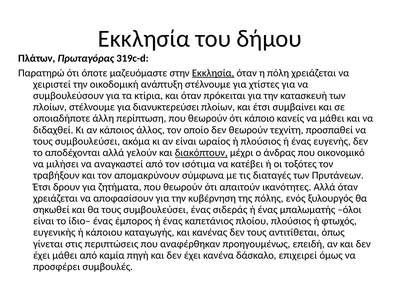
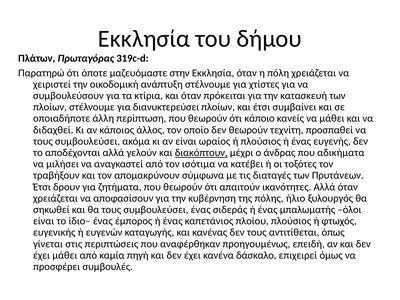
Εκκλησία at (213, 73) underline: present -> none
οικονομικό: οικονομικό -> αδικήματα
ενός: ενός -> ήλιο
κάποιου: κάποιου -> ευγενών
